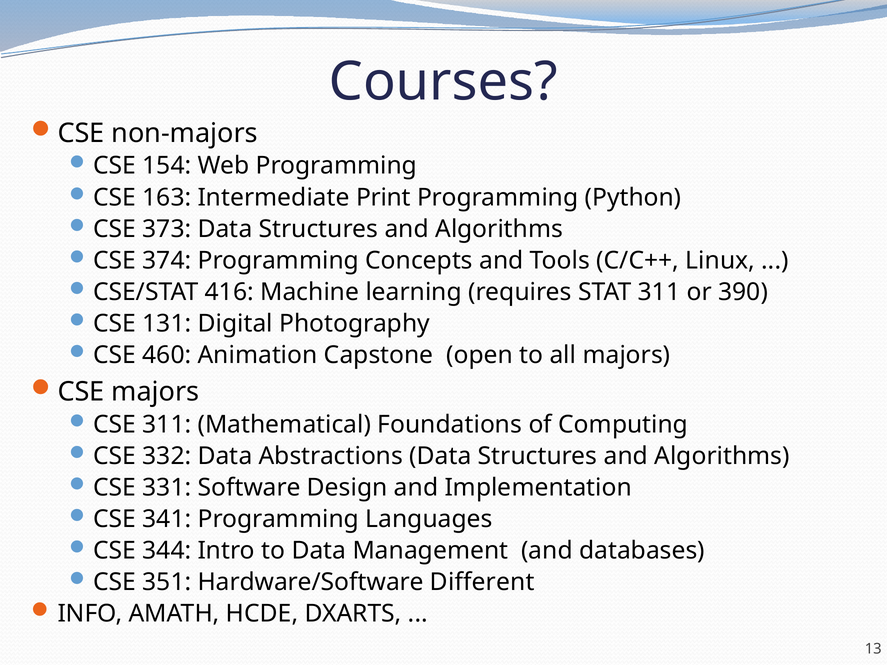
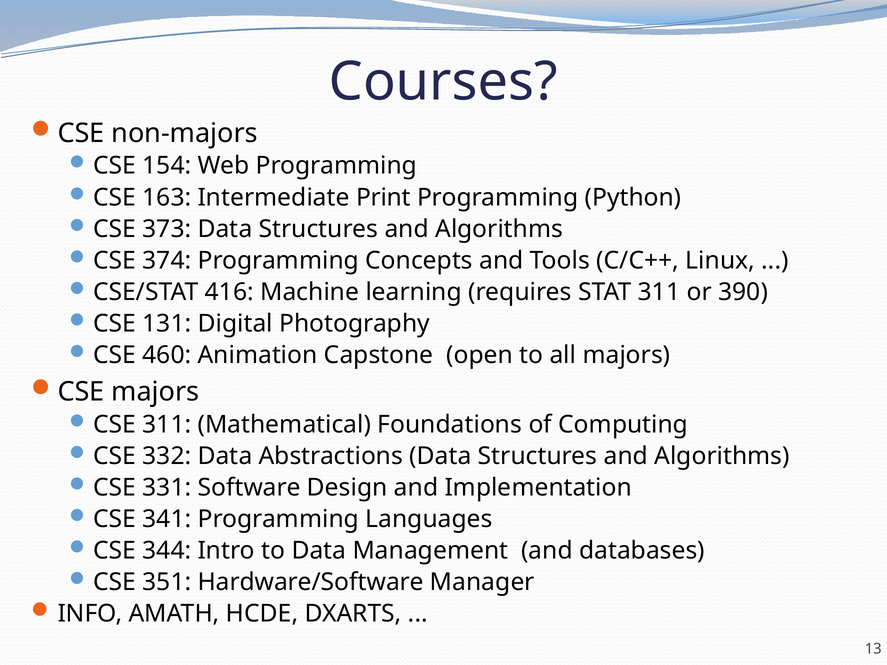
Different: Different -> Manager
